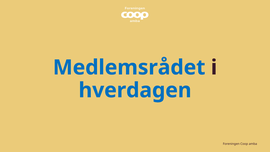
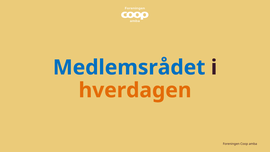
hverdagen colour: blue -> orange
